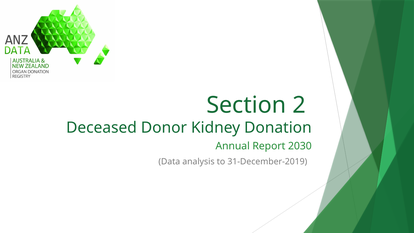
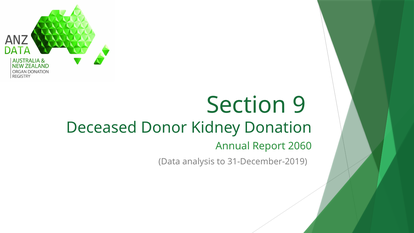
2: 2 -> 9
2030: 2030 -> 2060
